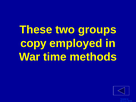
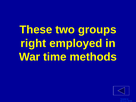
copy: copy -> right
